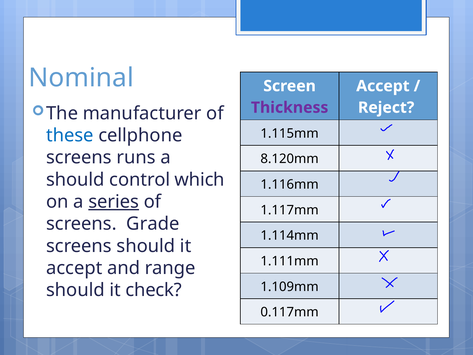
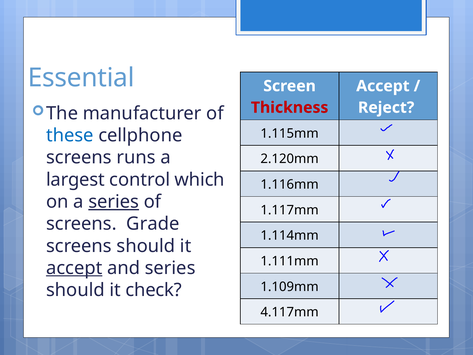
Nominal: Nominal -> Essential
Thickness colour: purple -> red
8.120mm: 8.120mm -> 2.120mm
should at (75, 179): should -> largest
accept at (74, 268) underline: none -> present
and range: range -> series
0.117mm: 0.117mm -> 4.117mm
